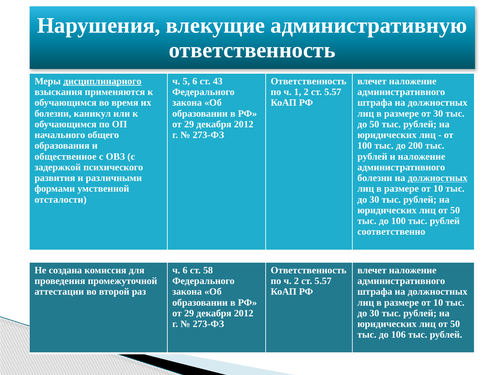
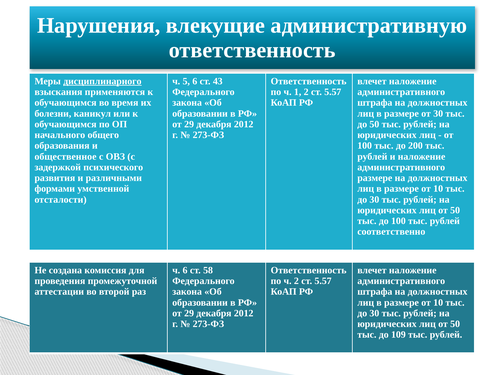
болезни at (375, 178): болезни -> размере
должностных at (438, 178) underline: present -> none
106: 106 -> 109
